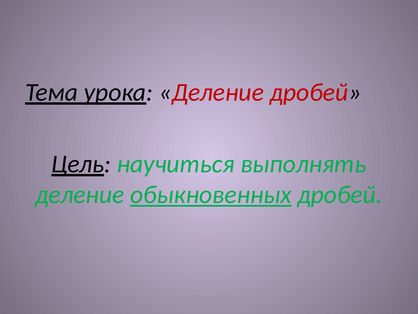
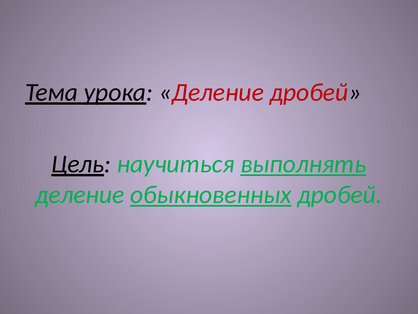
выполнять underline: none -> present
